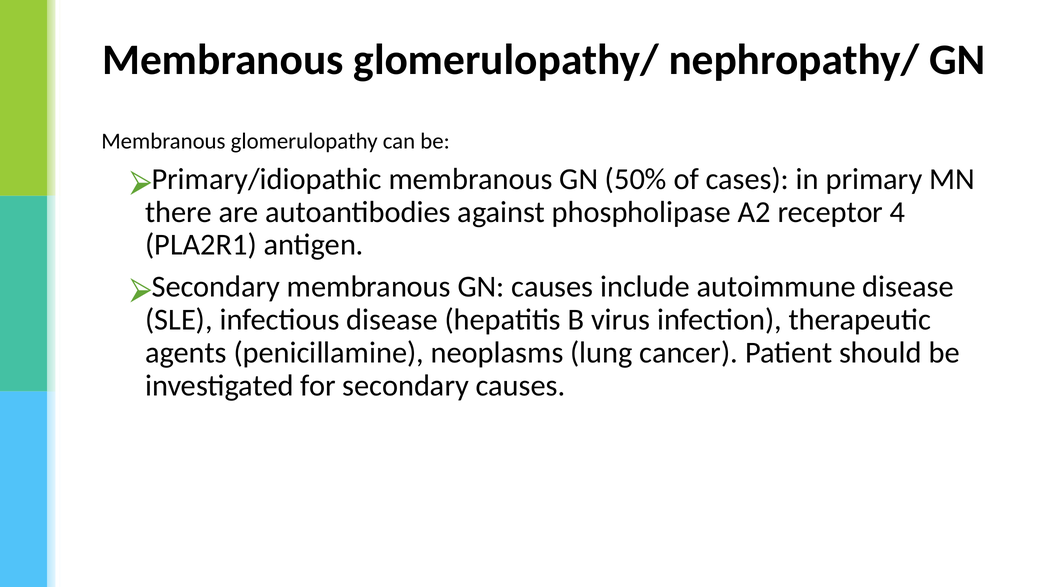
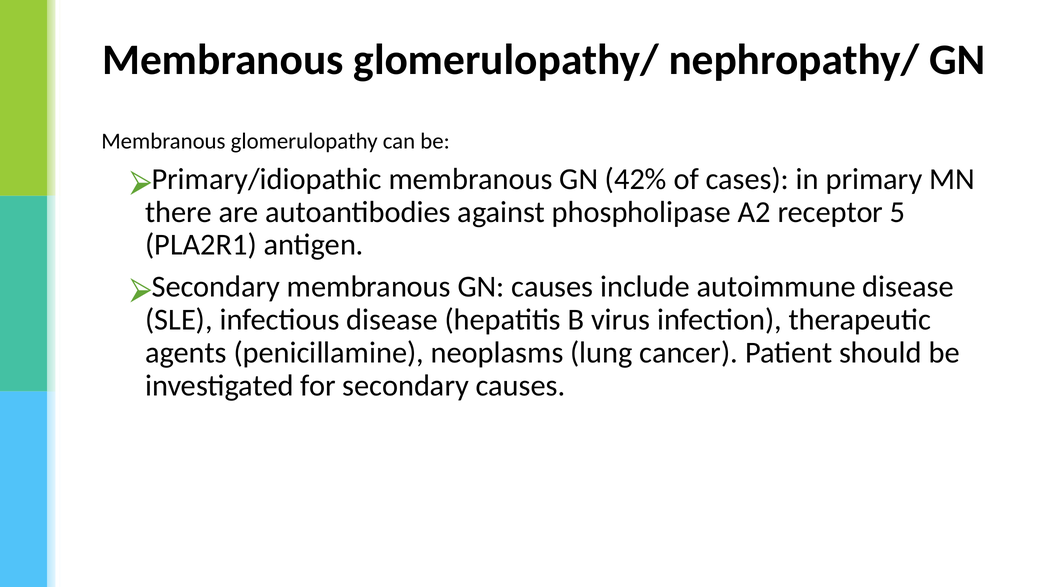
50%: 50% -> 42%
4: 4 -> 5
